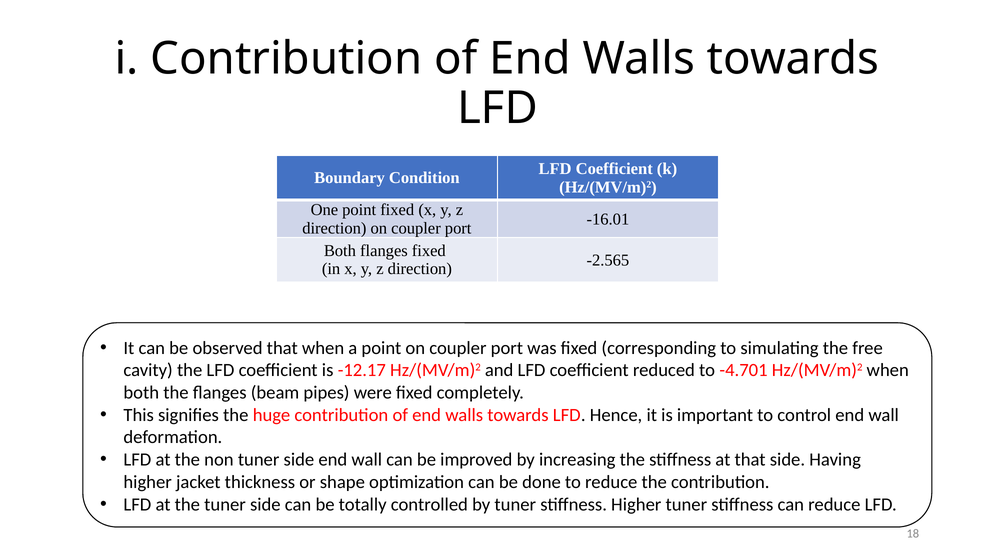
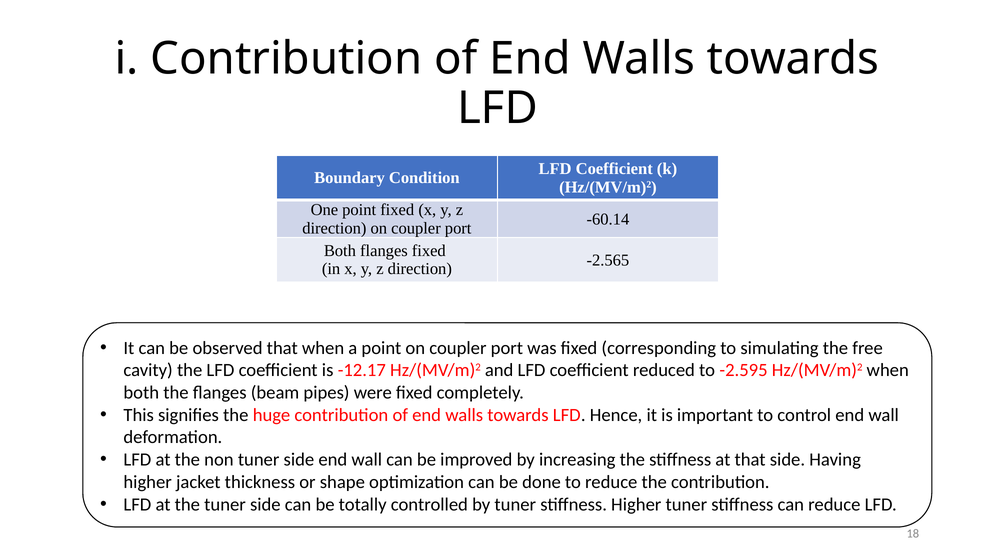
-16.01: -16.01 -> -60.14
-4.701: -4.701 -> -2.595
